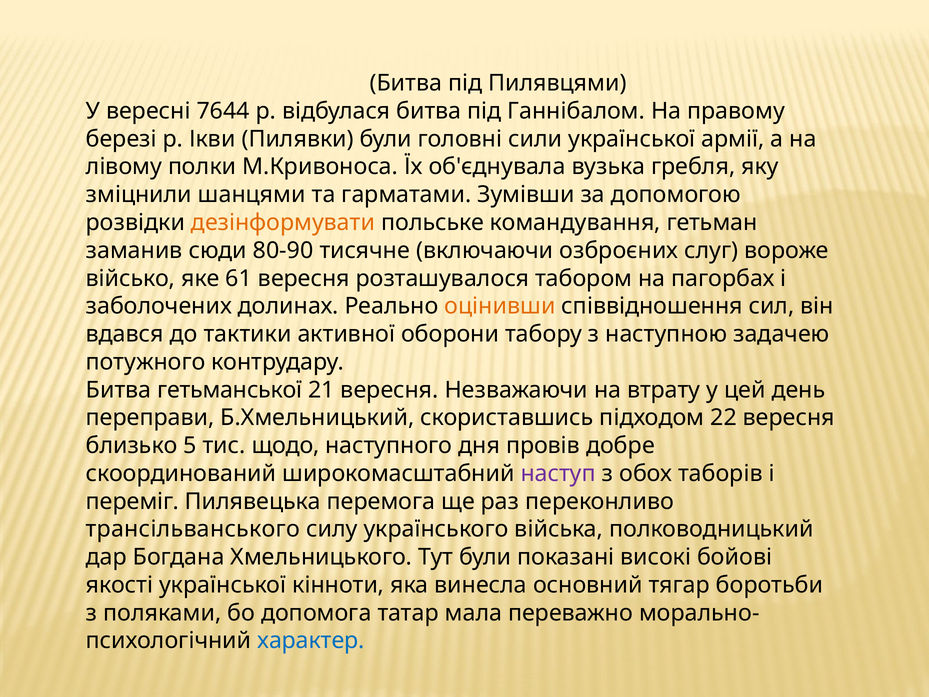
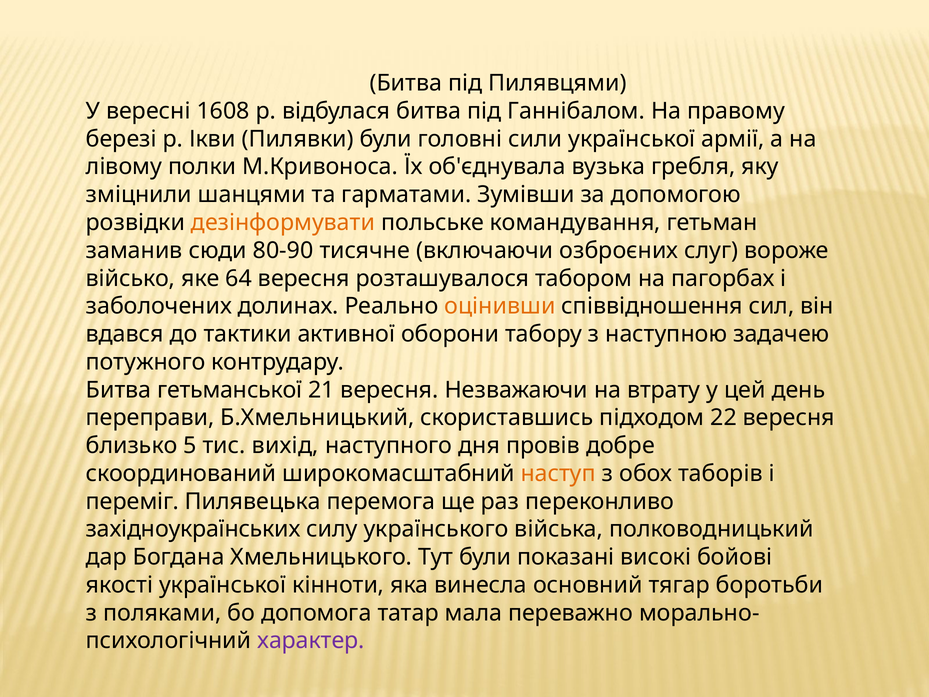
7644: 7644 -> 1608
61: 61 -> 64
щодо: щодо -> вихід
наступ colour: purple -> orange
трансільванського: трансільванського -> західноукраїнських
характер colour: blue -> purple
